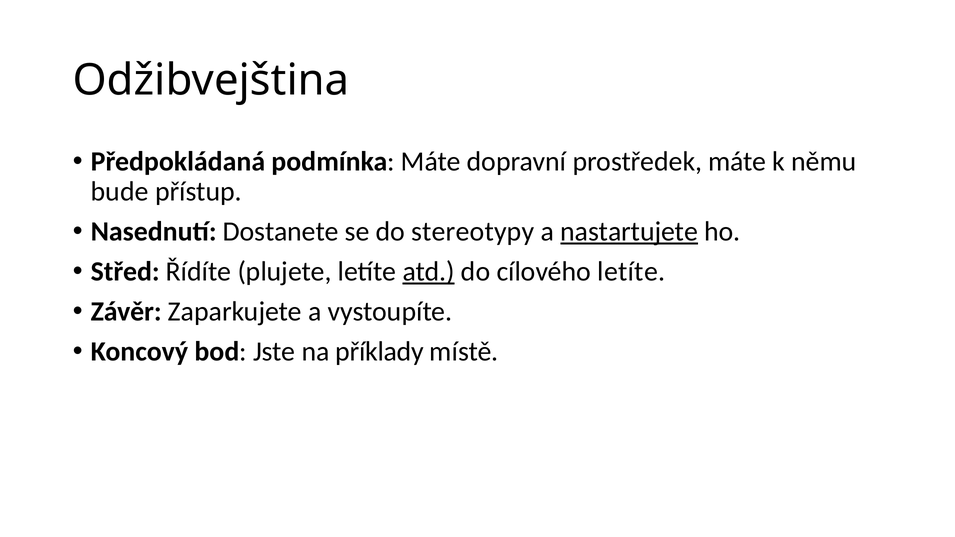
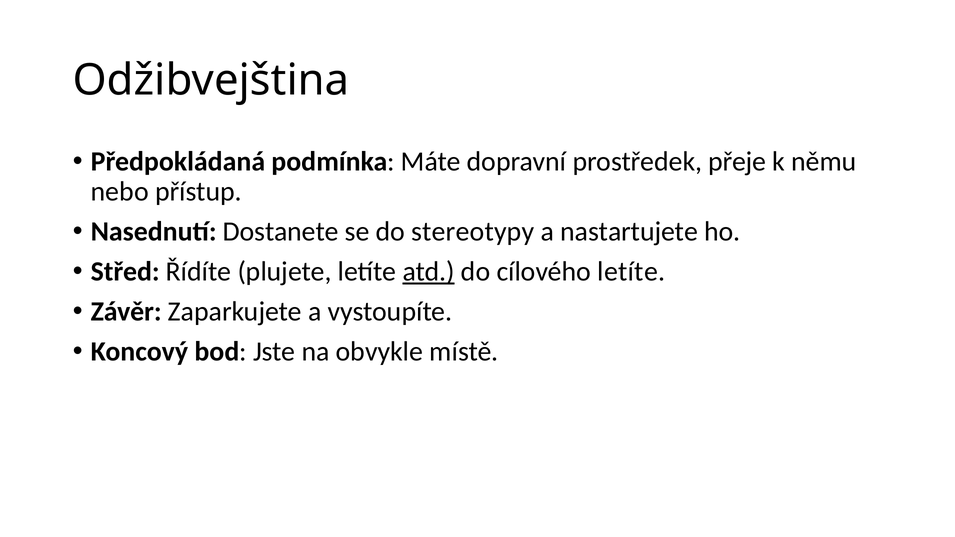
prostředek máte: máte -> přeje
bude: bude -> nebo
nastartujete underline: present -> none
příklady: příklady -> obvykle
